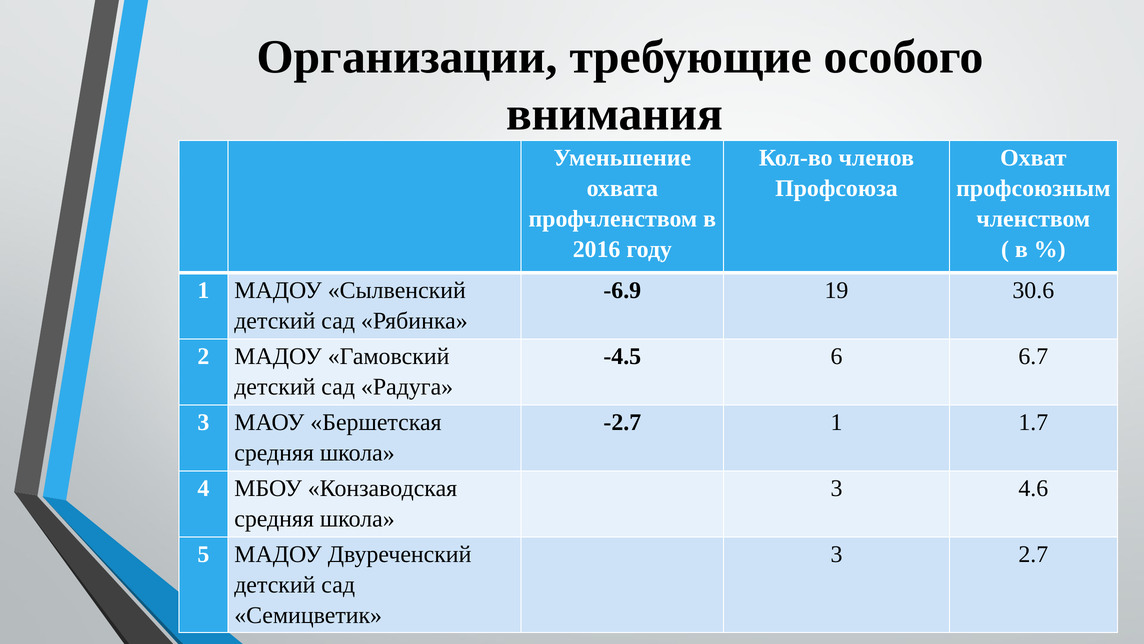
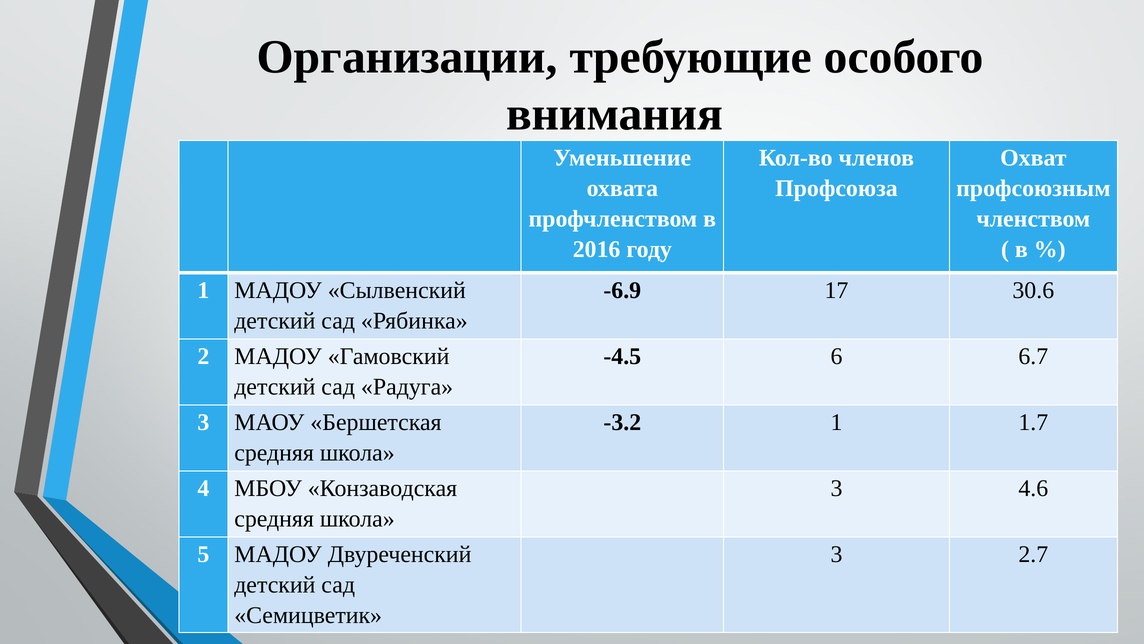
19: 19 -> 17
-2.7: -2.7 -> -3.2
